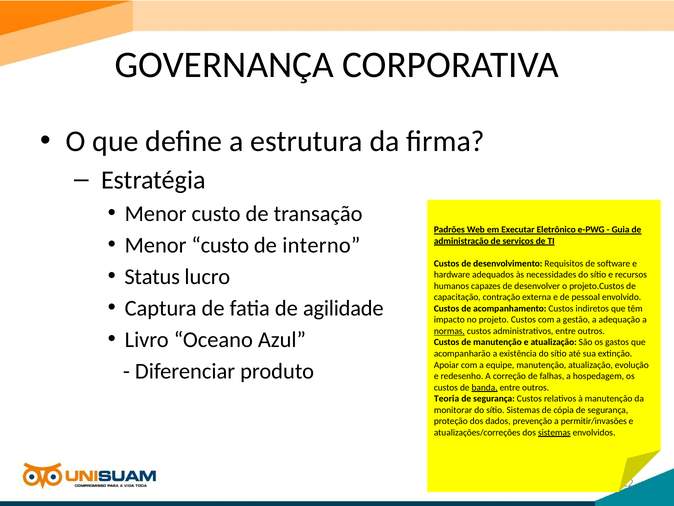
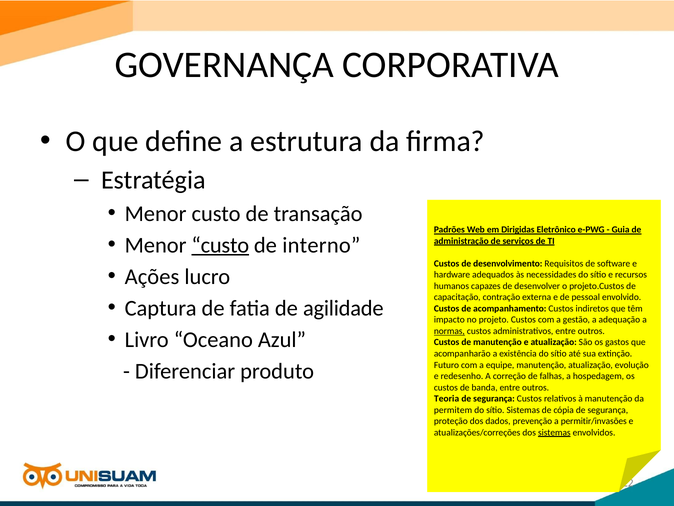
Executar: Executar -> Dirigidas
custo at (220, 245) underline: none -> present
Status: Status -> Ações
Apoiar: Apoiar -> Futuro
banda underline: present -> none
monitorar: monitorar -> permitem
